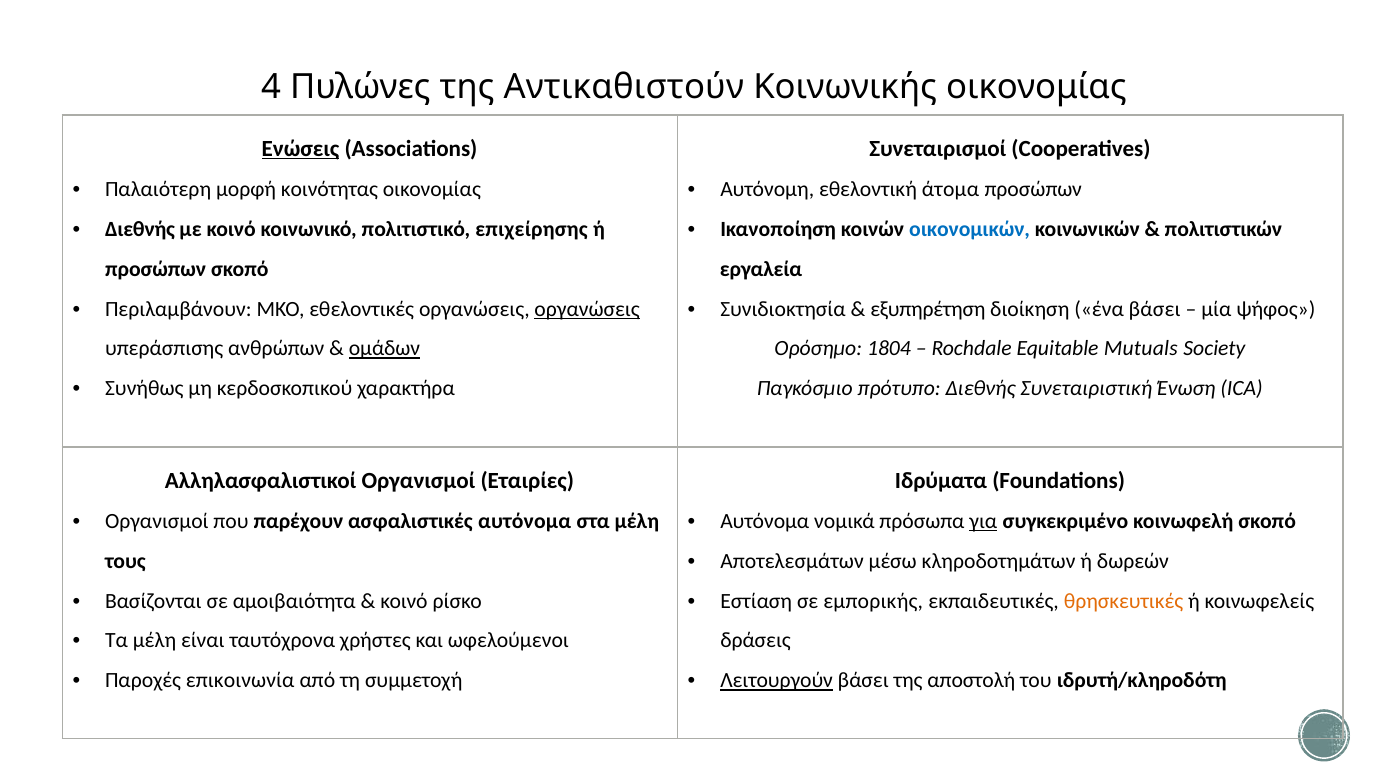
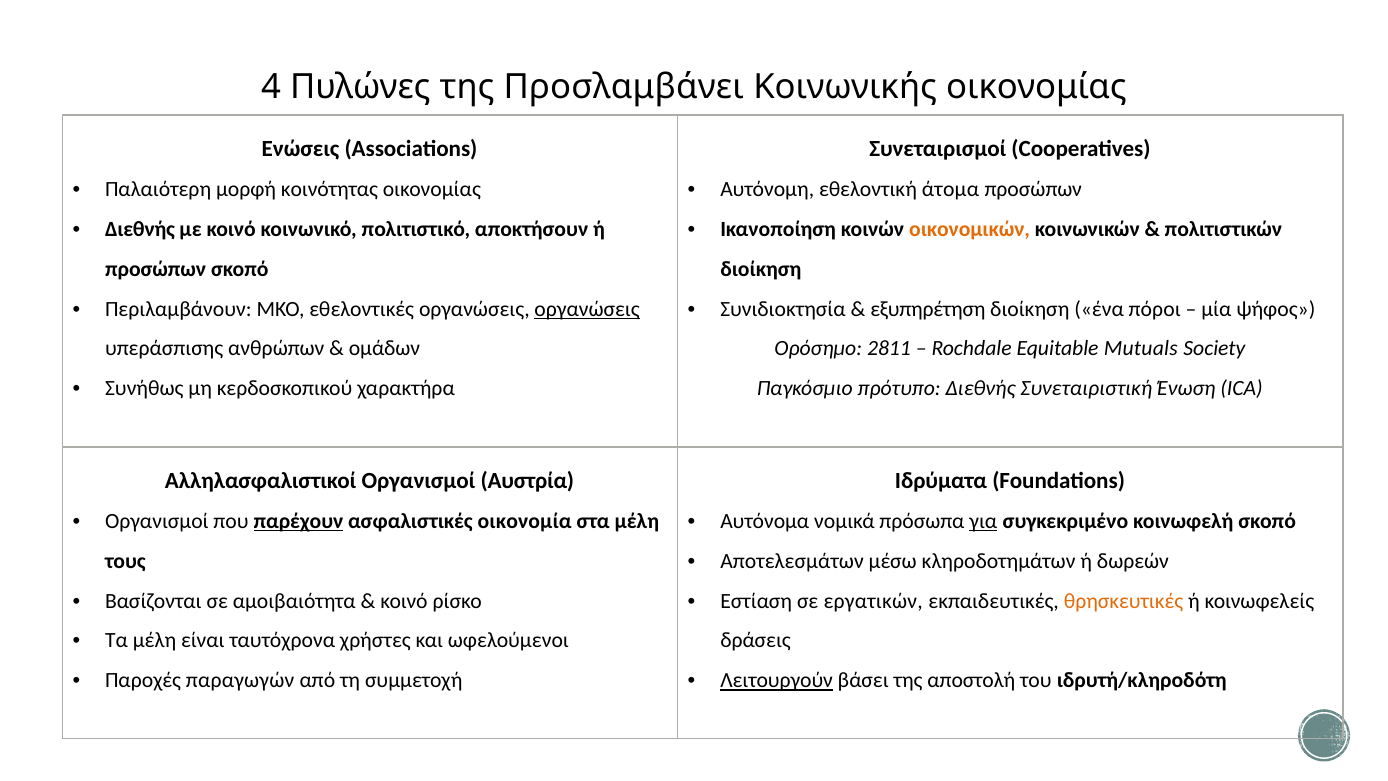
Αντικαθιστούν: Αντικαθιστούν -> Προσλαμβάνει
Ενώσεις underline: present -> none
επιχείρησης: επιχείρησης -> αποκτήσουν
οικονομικών colour: blue -> orange
εργαλεία at (761, 269): εργαλεία -> διοίκηση
ένα βάσει: βάσει -> πόροι
ομάδων underline: present -> none
1804: 1804 -> 2811
Εταιρίες: Εταιρίες -> Αυστρία
παρέχουν underline: none -> present
ασφαλιστικές αυτόνομα: αυτόνομα -> οικονομία
εμπορικής: εμπορικής -> εργατικών
επικοινωνία: επικοινωνία -> παραγωγών
